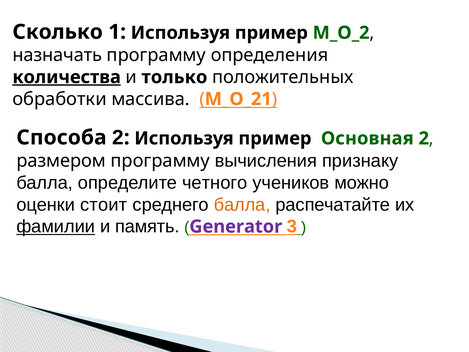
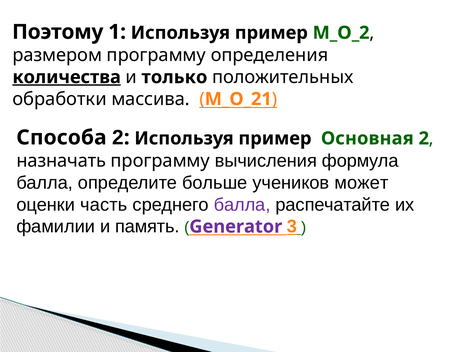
Сколько: Сколько -> Поэтому
назначать: назначать -> размером
размером: размером -> назначать
признаку: признаку -> формула
четного: четного -> больше
можно: можно -> может
стоит: стоит -> часть
балла at (242, 205) colour: orange -> purple
фамилии underline: present -> none
